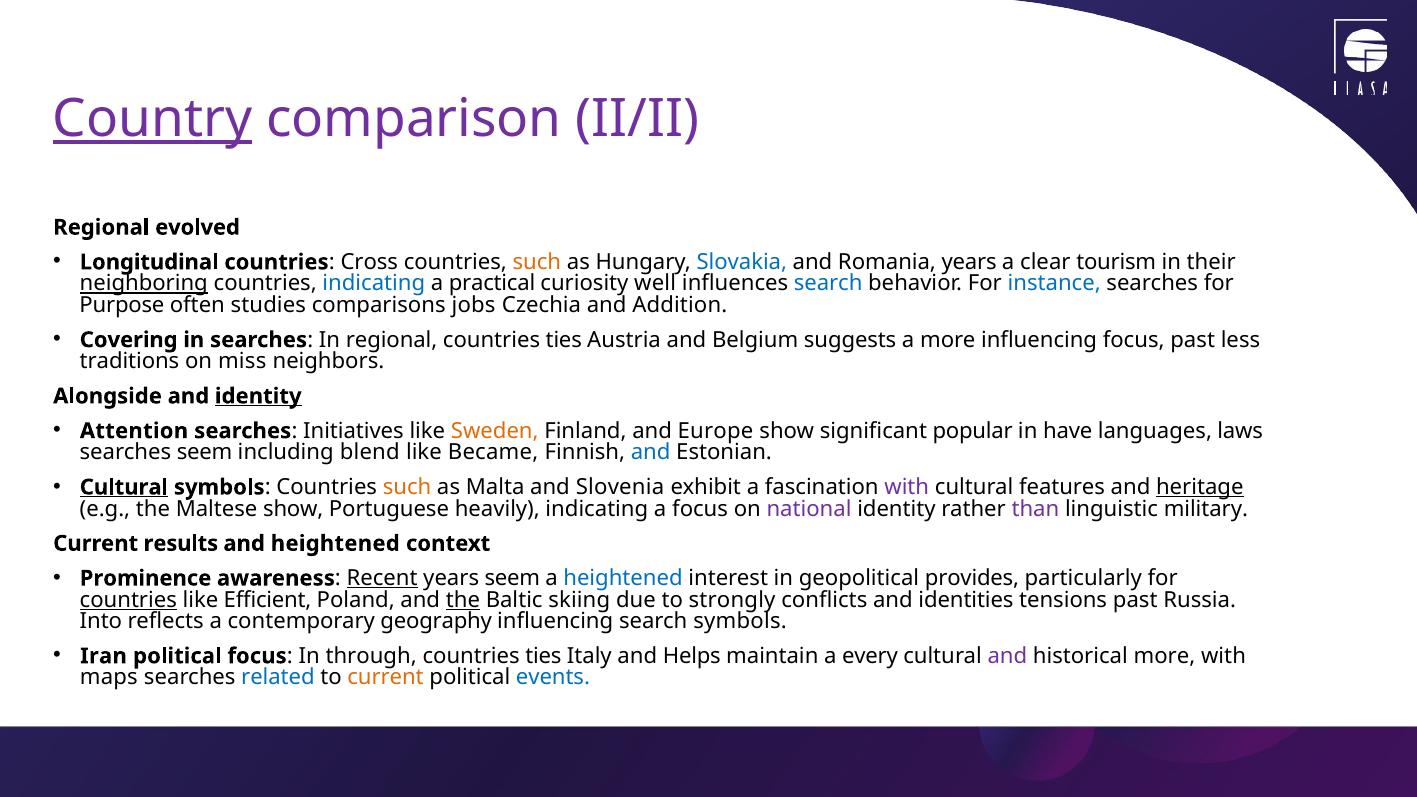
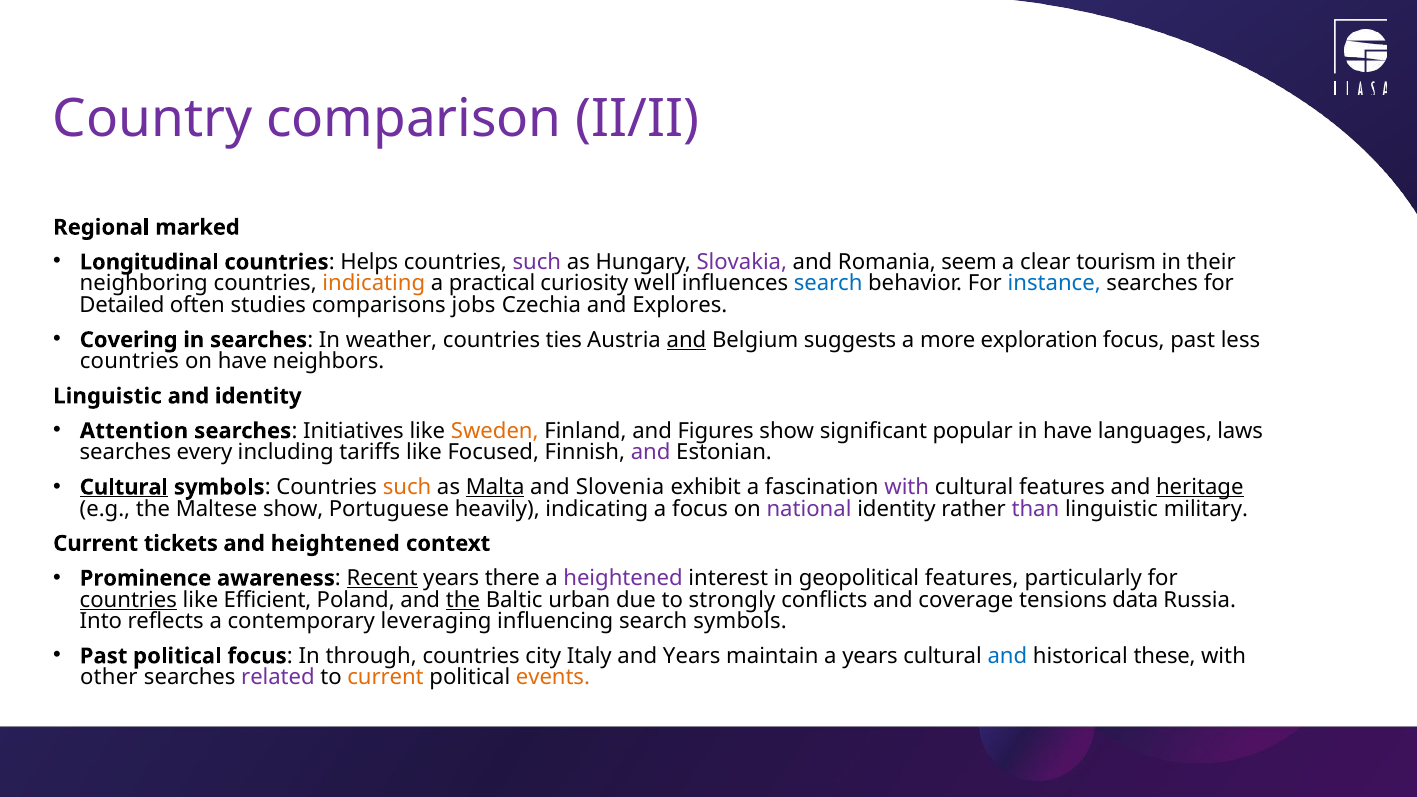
Country underline: present -> none
evolved: evolved -> marked
Cross: Cross -> Helps
such at (537, 262) colour: orange -> purple
Slovakia colour: blue -> purple
Romania years: years -> seem
neighboring underline: present -> none
indicating at (374, 284) colour: blue -> orange
Purpose: Purpose -> Detailed
Addition: Addition -> Explores
In regional: regional -> weather
and at (686, 340) underline: none -> present
more influencing: influencing -> exploration
traditions at (130, 361): traditions -> countries
on miss: miss -> have
Alongside at (108, 396): Alongside -> Linguistic
identity at (258, 396) underline: present -> none
Europe: Europe -> Figures
searches seem: seem -> every
blend: blend -> tariffs
Became: Became -> Focused
and at (651, 452) colour: blue -> purple
Malta underline: none -> present
results: results -> tickets
years seem: seem -> there
heightened at (623, 578) colour: blue -> purple
geopolitical provides: provides -> features
skiing: skiing -> urban
identities: identities -> coverage
tensions past: past -> data
geography: geography -> leveraging
Iran at (103, 656): Iran -> Past
ties at (543, 656): ties -> city
and Helps: Helps -> Years
a every: every -> years
and at (1007, 656) colour: purple -> blue
historical more: more -> these
maps: maps -> other
related colour: blue -> purple
events colour: blue -> orange
